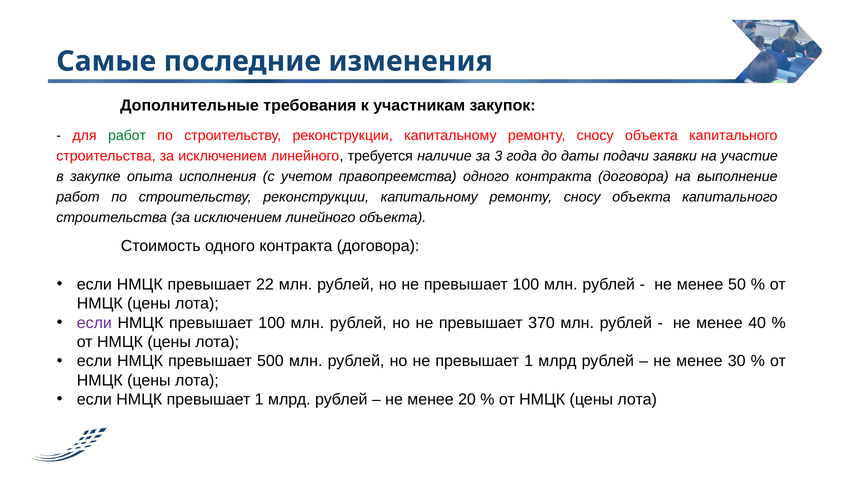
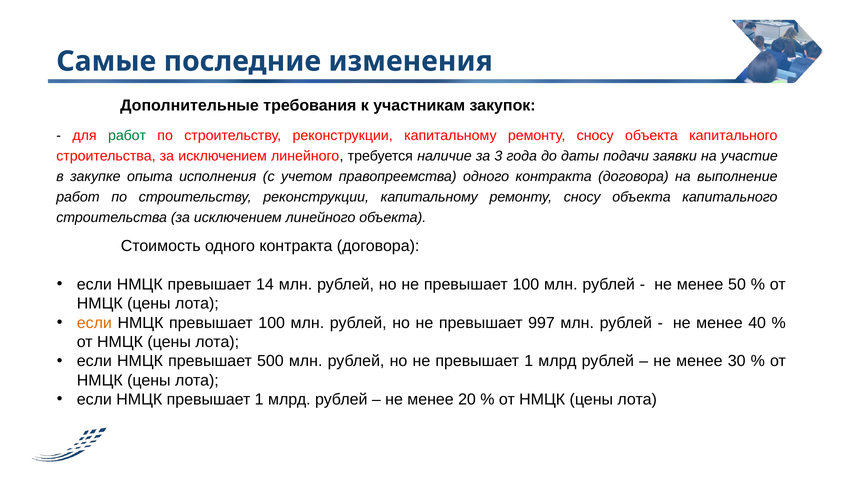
22: 22 -> 14
если at (94, 323) colour: purple -> orange
370: 370 -> 997
